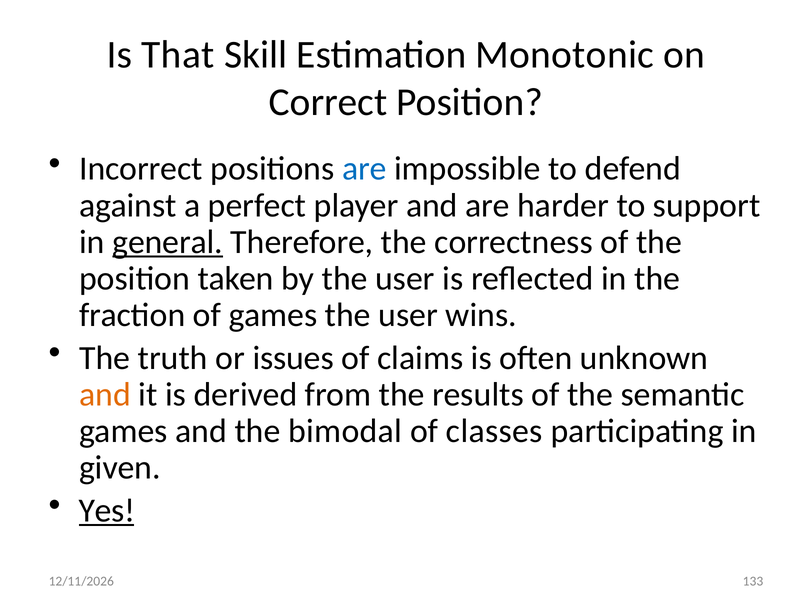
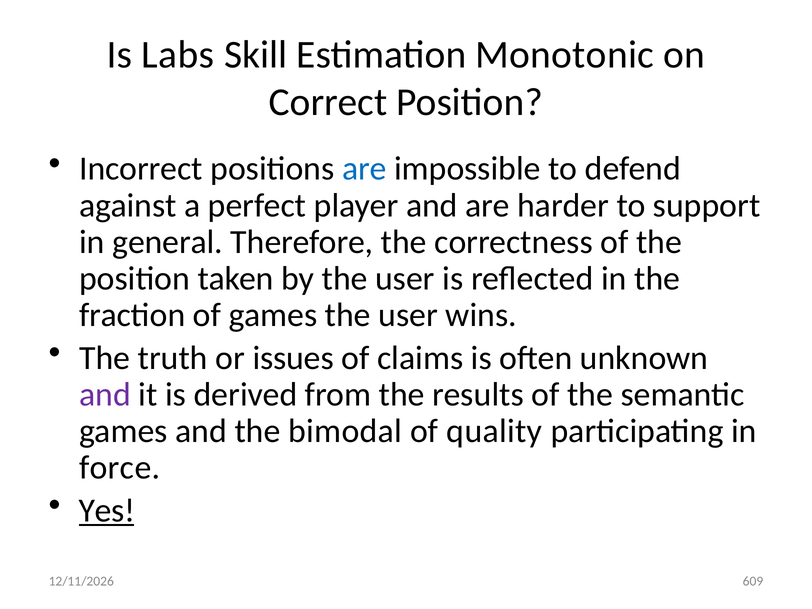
That: That -> Labs
general underline: present -> none
and at (105, 395) colour: orange -> purple
classes: classes -> quality
given: given -> force
133: 133 -> 609
